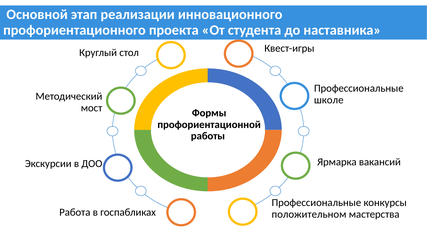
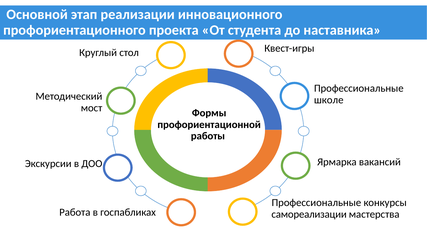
положительном: положительном -> самореализации
